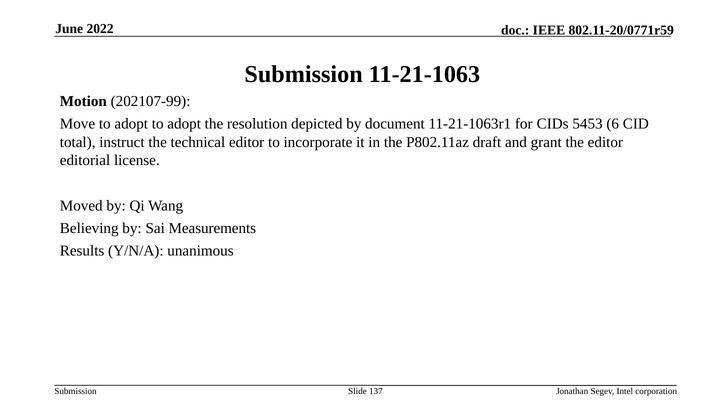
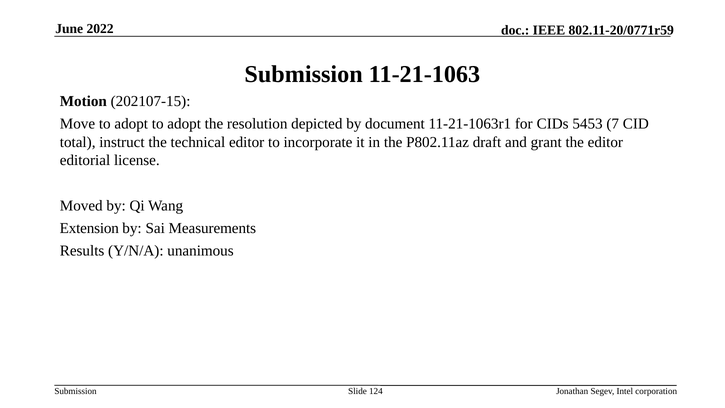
202107-99: 202107-99 -> 202107-15
6: 6 -> 7
Believing: Believing -> Extension
137: 137 -> 124
